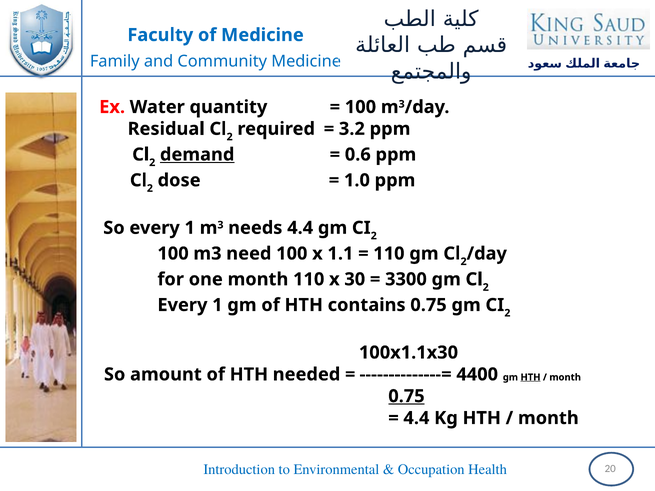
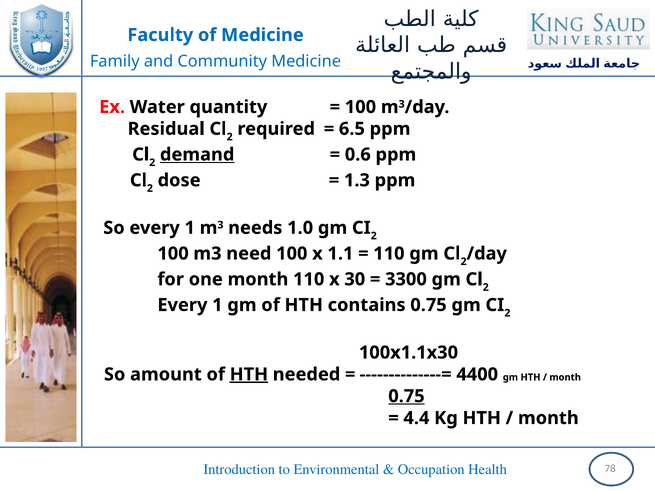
3.2: 3.2 -> 6.5
1.0: 1.0 -> 1.3
needs 4.4: 4.4 -> 1.0
HTH at (249, 375) underline: none -> present
HTH at (531, 377) underline: present -> none
20: 20 -> 78
